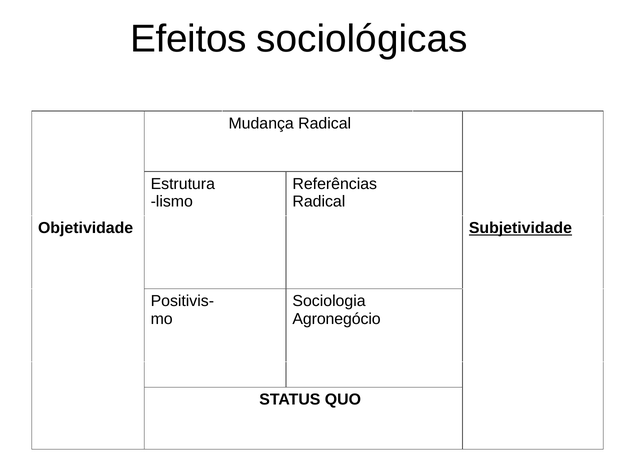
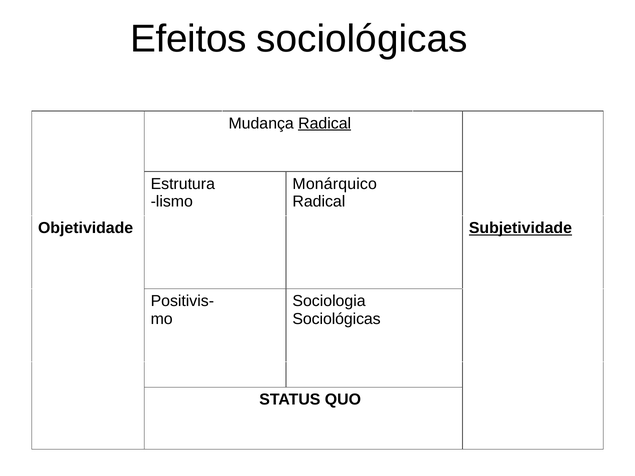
Radical at (325, 123) underline: none -> present
Referências: Referências -> Monárquico
Agronegócio at (337, 319): Agronegócio -> Sociológicas
